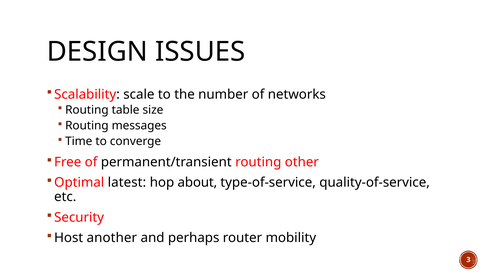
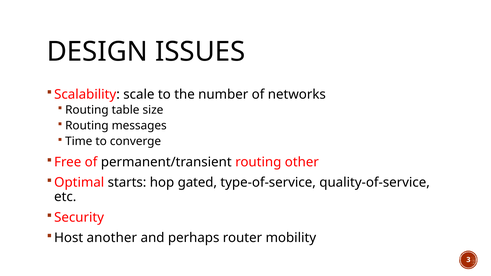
latest: latest -> starts
about: about -> gated
